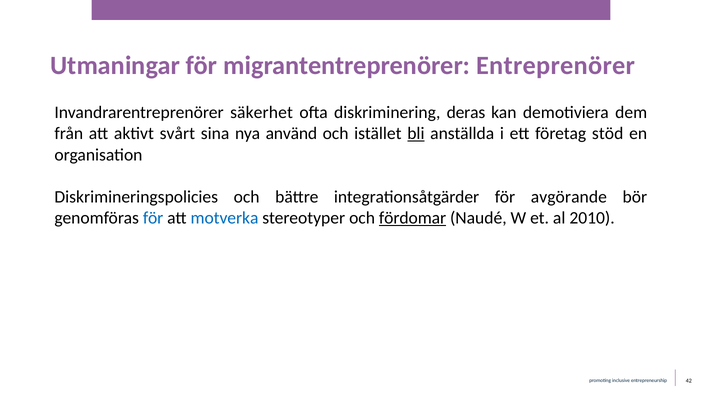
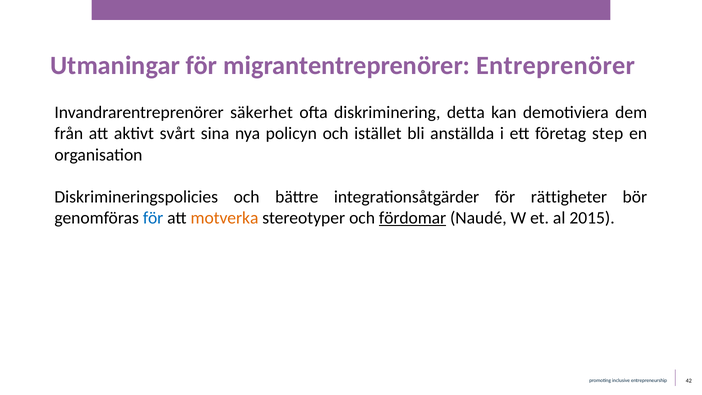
deras: deras -> detta
använd: använd -> policyn
bli underline: present -> none
stöd: stöd -> step
avgörande: avgörande -> rättigheter
motverka colour: blue -> orange
2010: 2010 -> 2015
